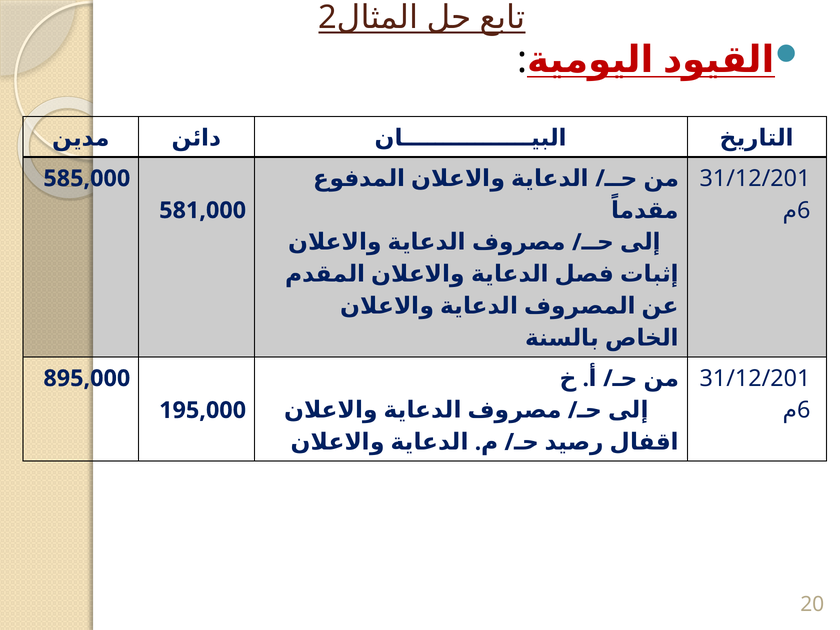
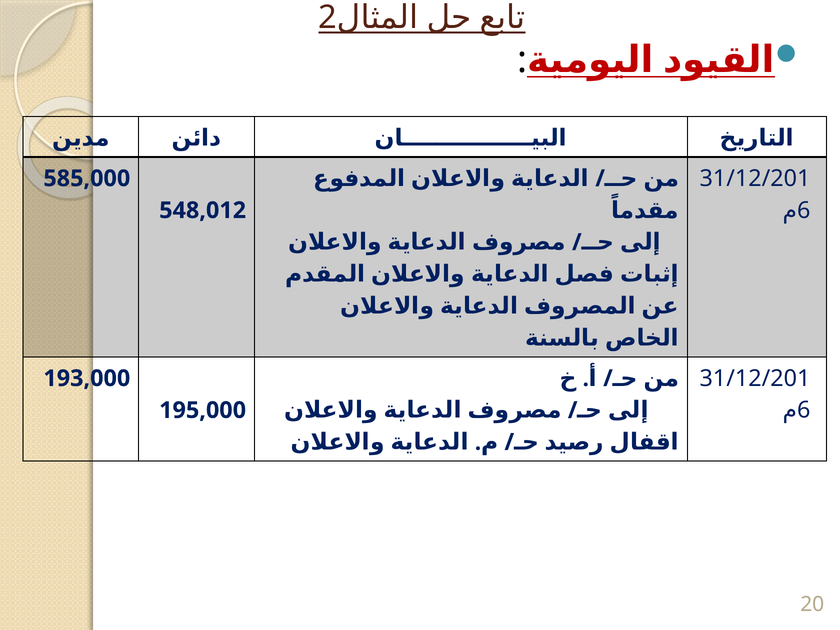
581,000: 581,000 -> 548,012
895,000: 895,000 -> 193,000
